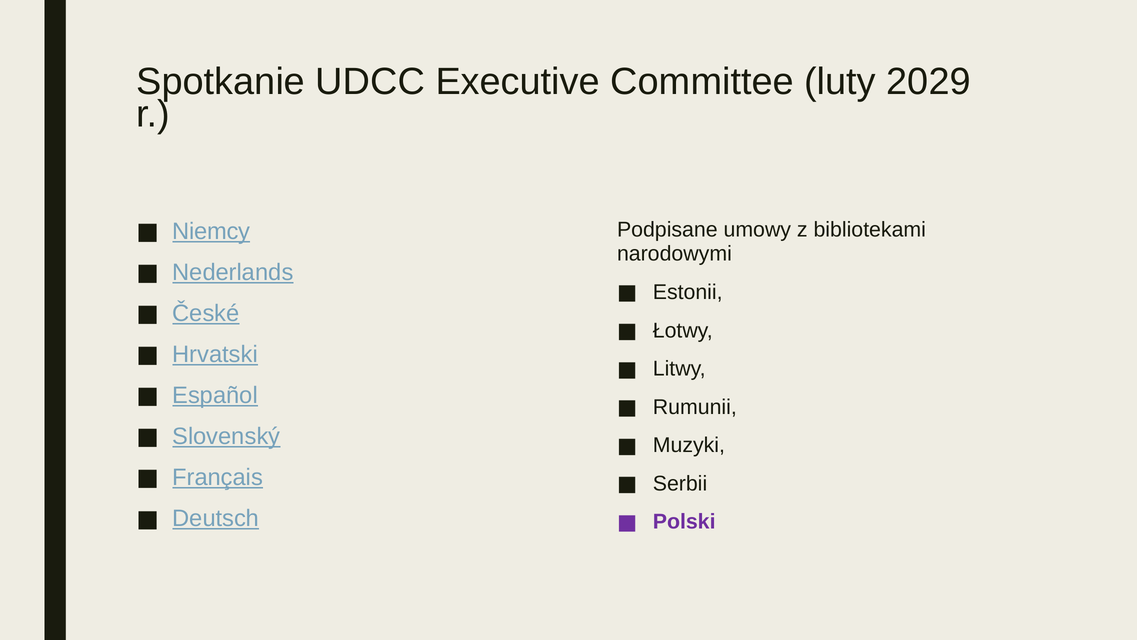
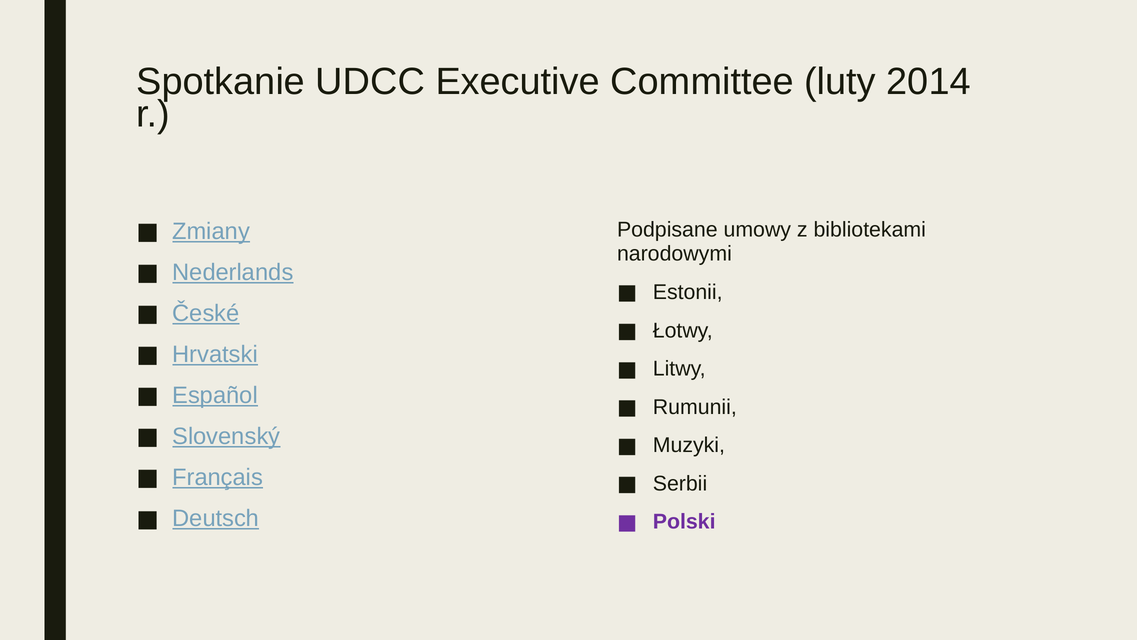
2029: 2029 -> 2014
Niemcy: Niemcy -> Zmiany
